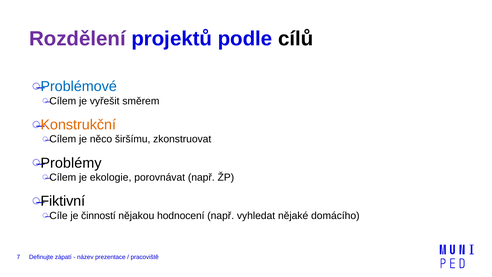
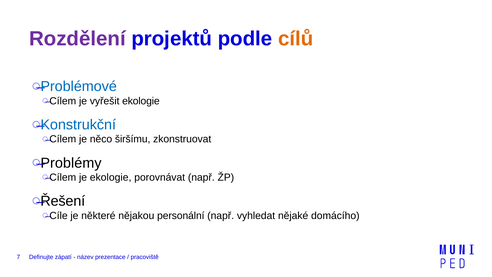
cílů colour: black -> orange
vyřešit směrem: směrem -> ekologie
Konstrukční colour: orange -> blue
Fiktivní: Fiktivní -> Řešení
činností: činností -> některé
hodnocení: hodnocení -> personální
